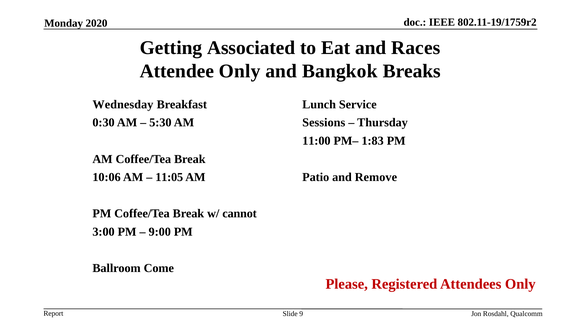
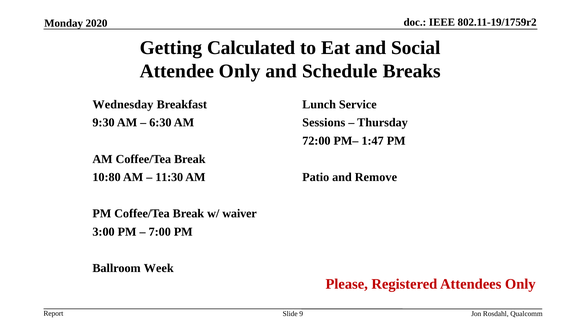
Associated: Associated -> Calculated
Races: Races -> Social
Bangkok: Bangkok -> Schedule
0:30: 0:30 -> 9:30
5:30: 5:30 -> 6:30
11:00: 11:00 -> 72:00
1:83: 1:83 -> 1:47
10:06: 10:06 -> 10:80
11:05: 11:05 -> 11:30
cannot: cannot -> waiver
9:00: 9:00 -> 7:00
Come: Come -> Week
